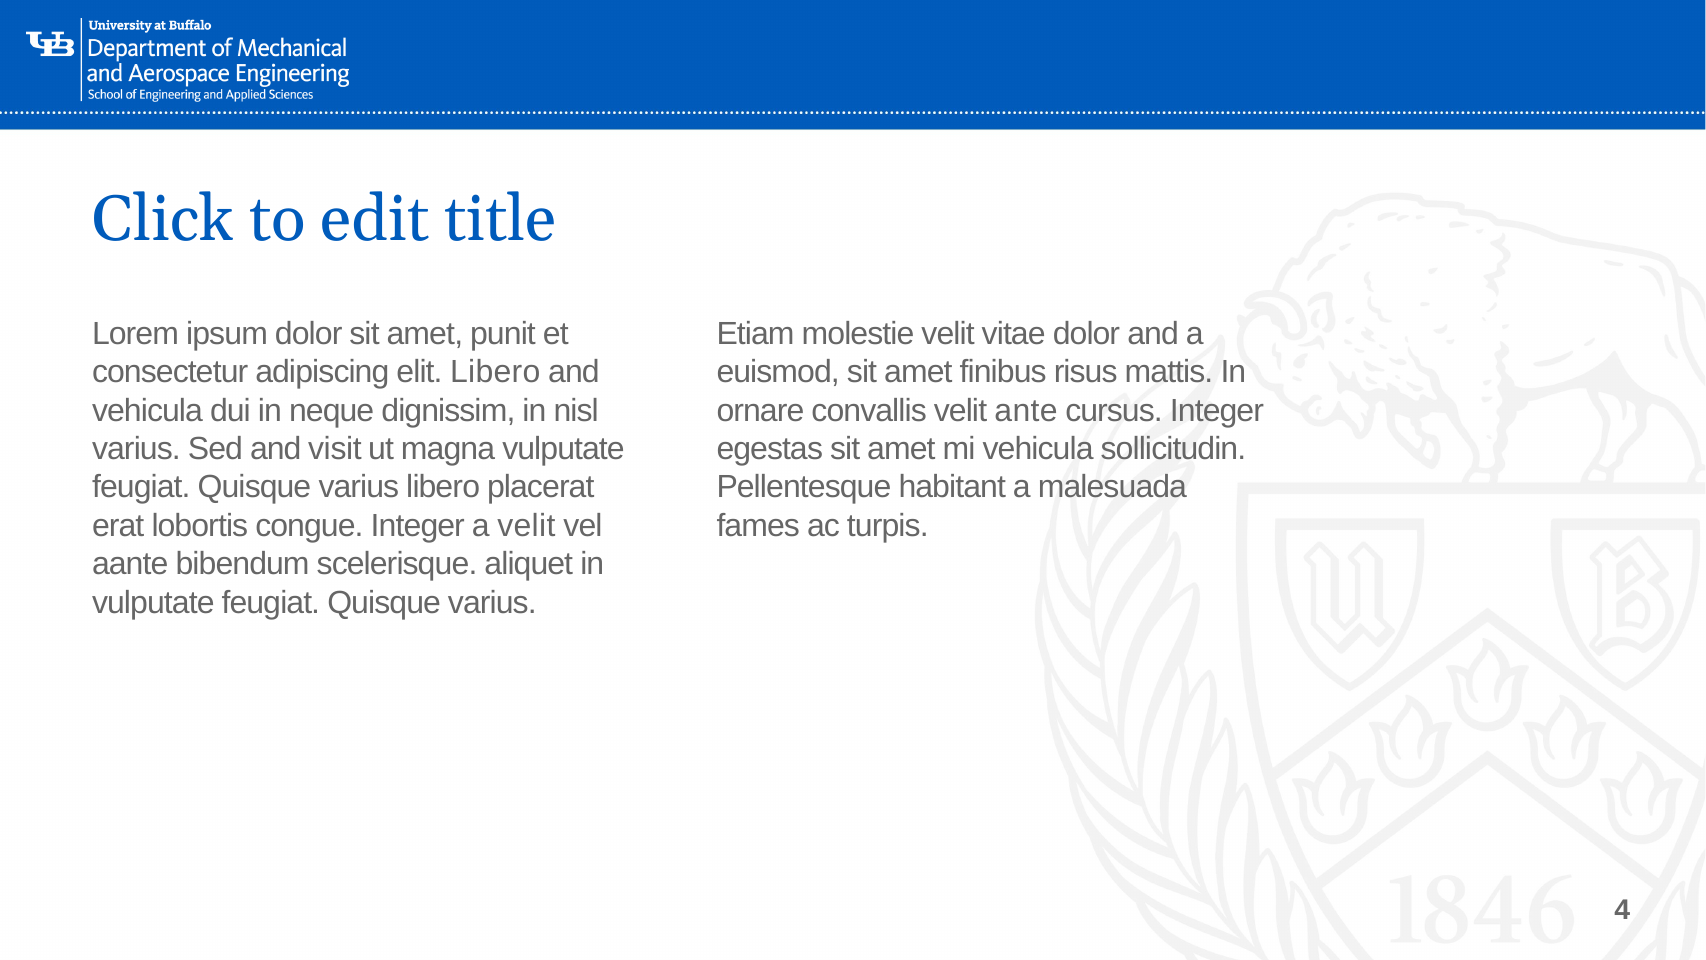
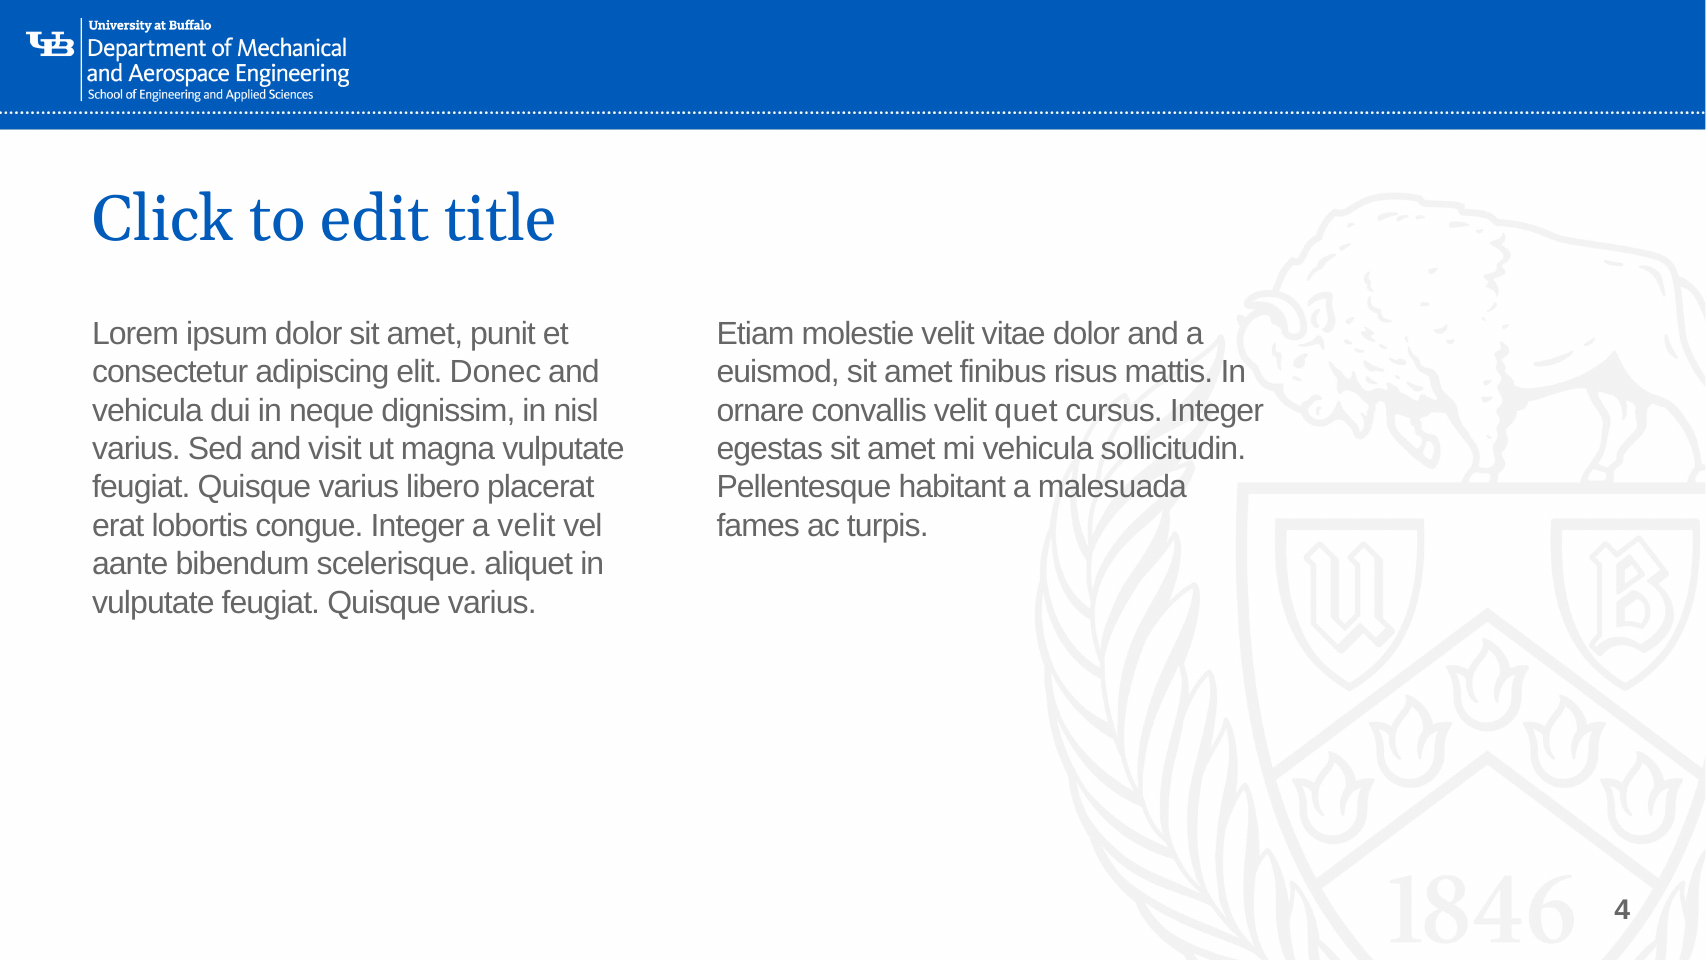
elit Libero: Libero -> Donec
ante: ante -> quet
